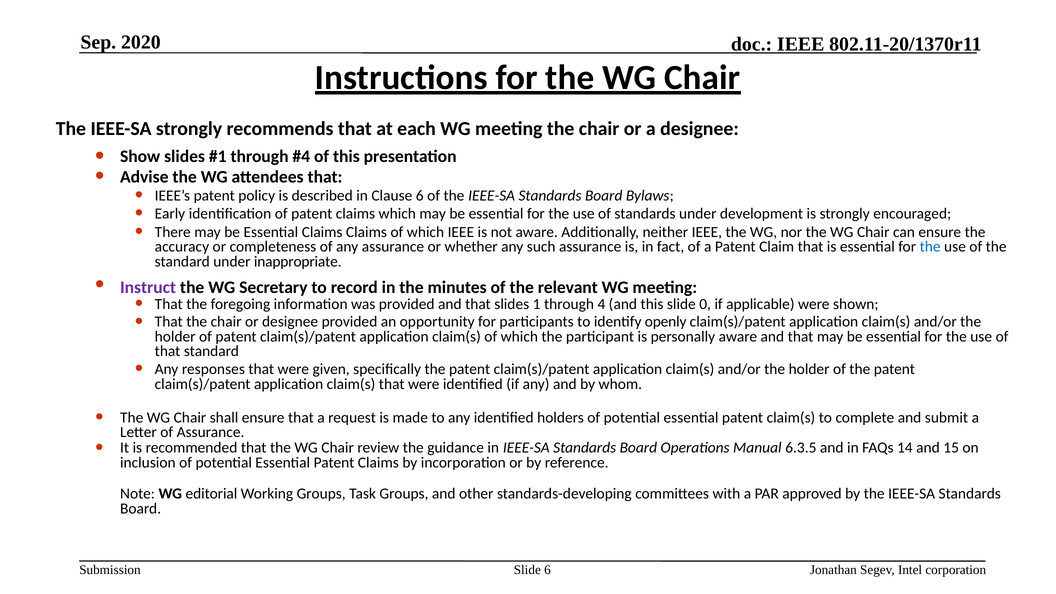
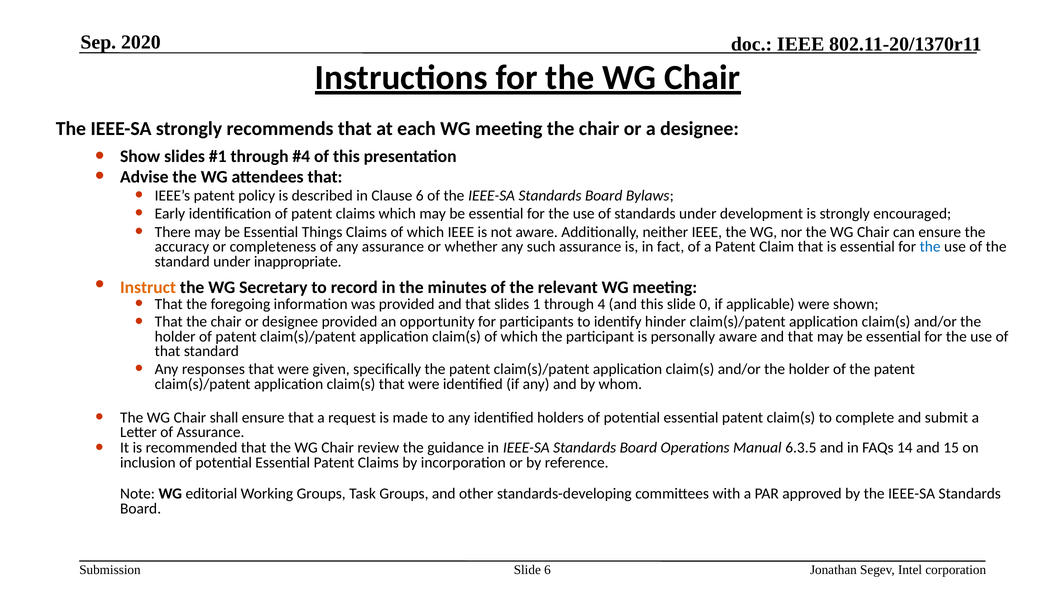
Essential Claims: Claims -> Things
Instruct colour: purple -> orange
openly: openly -> hinder
